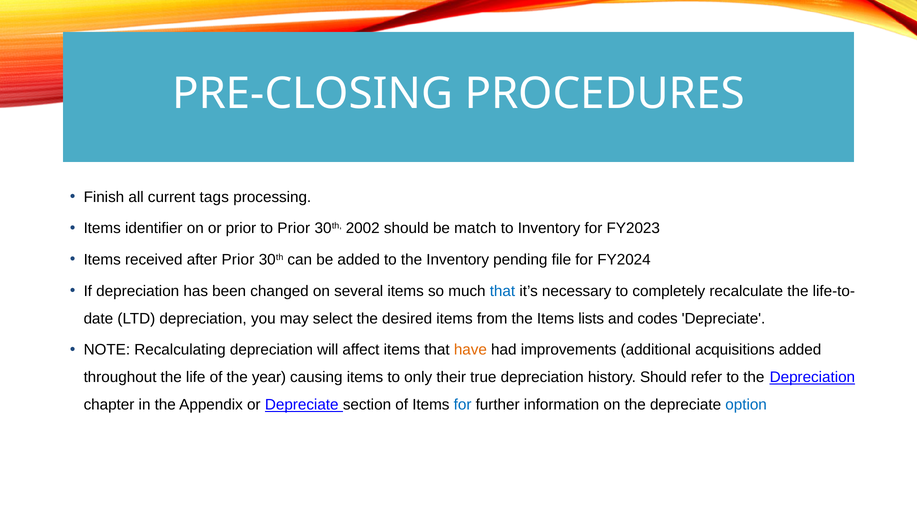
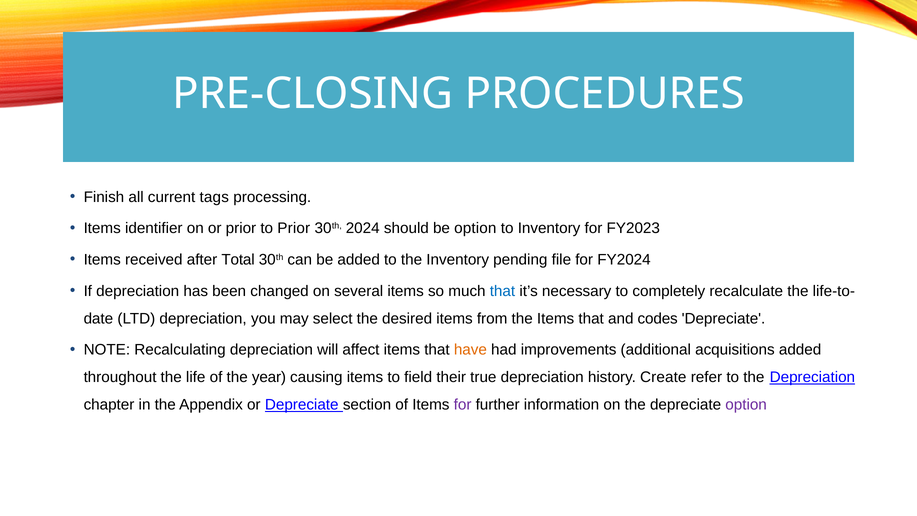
2002: 2002 -> 2024
be match: match -> option
after Prior: Prior -> Total
the Items lists: lists -> that
only: only -> field
history Should: Should -> Create
for at (463, 405) colour: blue -> purple
option at (746, 405) colour: blue -> purple
